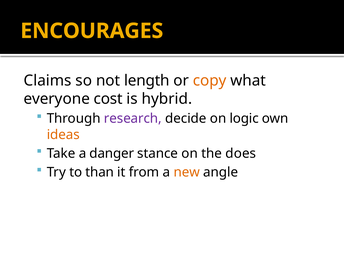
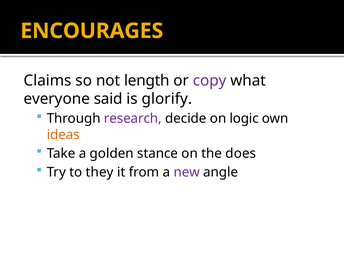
copy colour: orange -> purple
cost: cost -> said
hybrid: hybrid -> glorify
danger: danger -> golden
than: than -> they
new colour: orange -> purple
